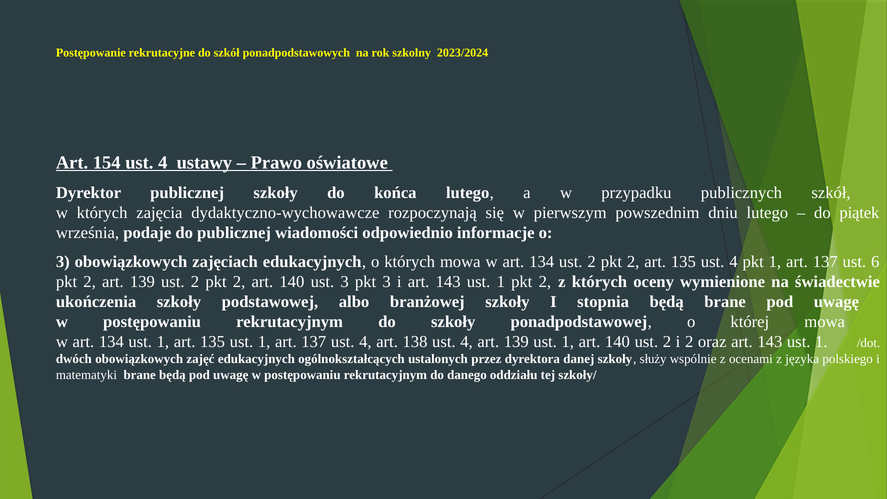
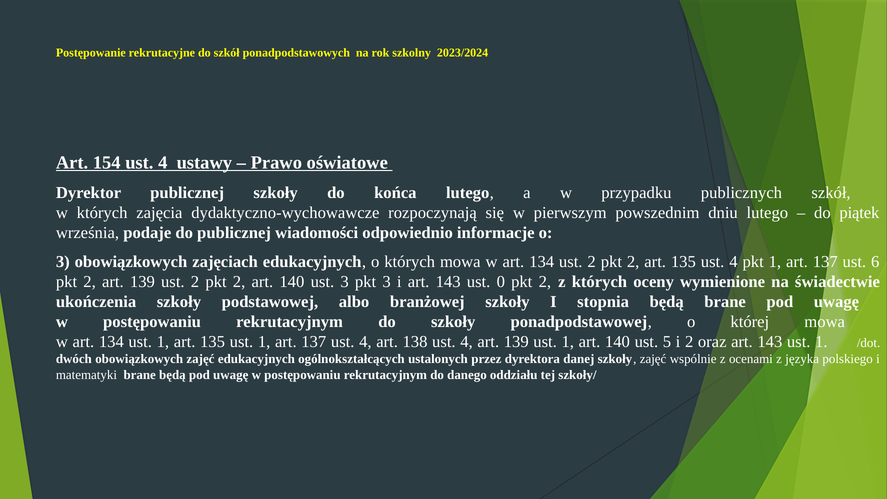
1 at (501, 282): 1 -> 0
140 ust 2: 2 -> 5
szkoły służy: służy -> zajęć
